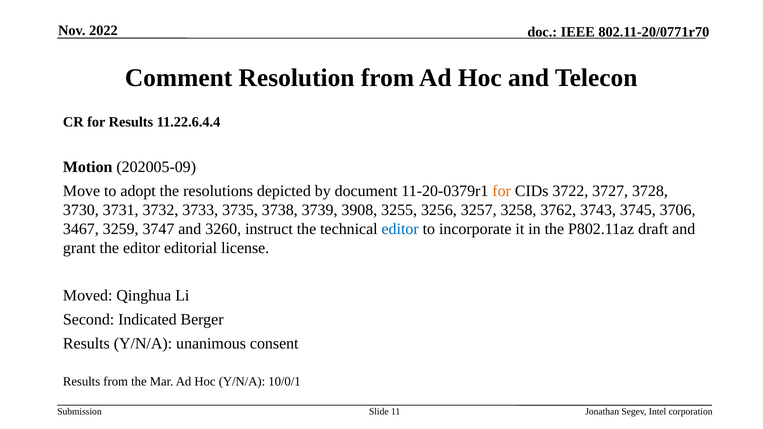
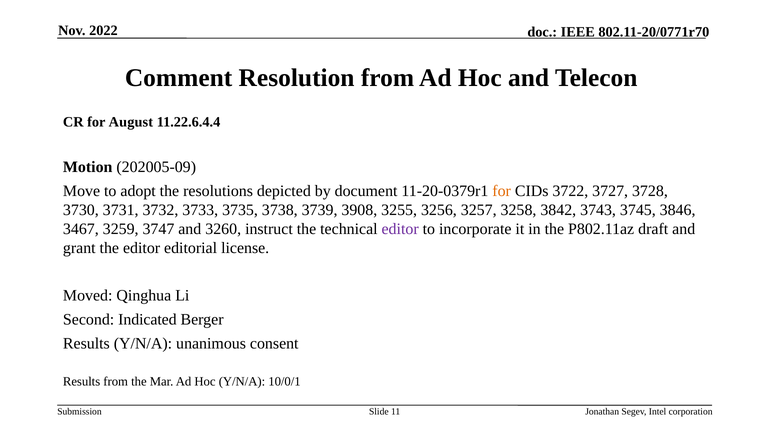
for Results: Results -> August
3762: 3762 -> 3842
3706: 3706 -> 3846
editor at (400, 229) colour: blue -> purple
